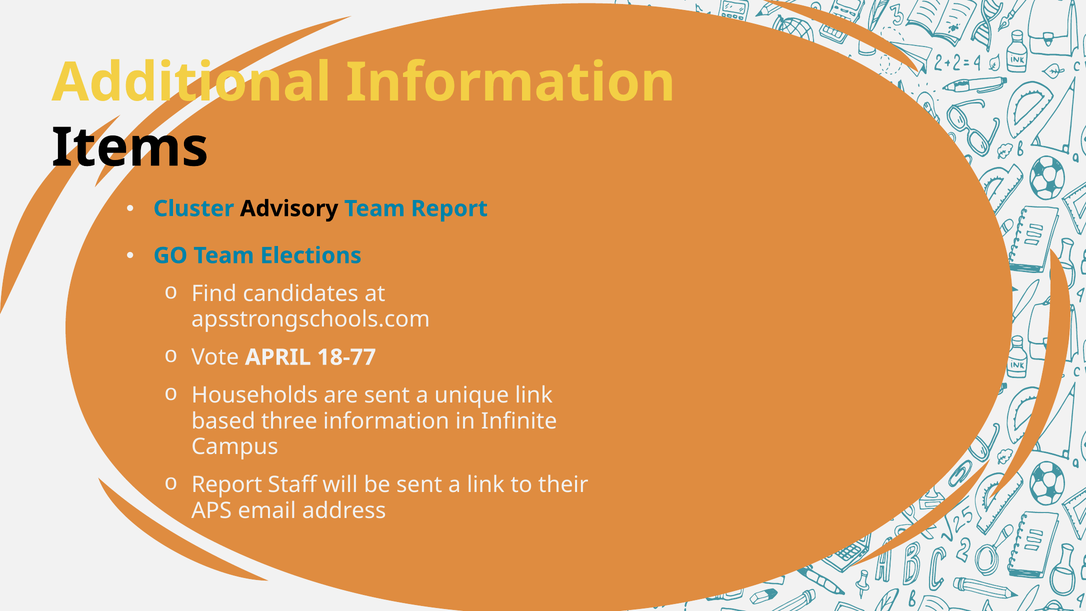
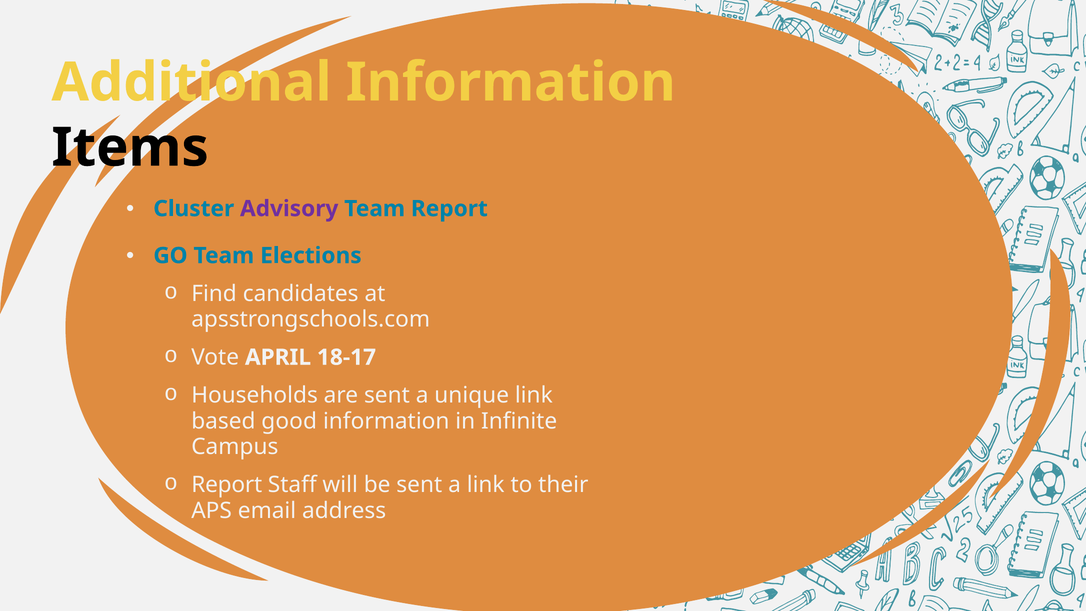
Advisory colour: black -> purple
18-77: 18-77 -> 18-17
three: three -> good
